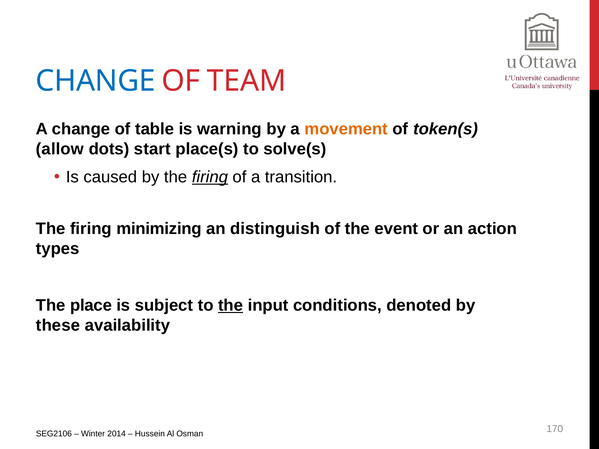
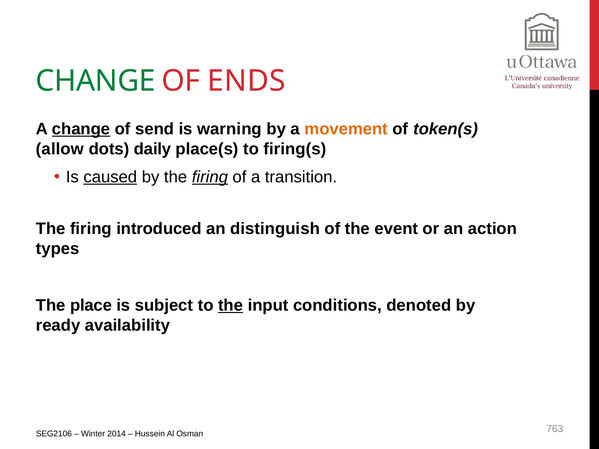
CHANGE at (96, 81) colour: blue -> green
TEAM: TEAM -> ENDS
change at (81, 129) underline: none -> present
table: table -> send
start: start -> daily
solve(s: solve(s -> firing(s
caused underline: none -> present
minimizing: minimizing -> introduced
these: these -> ready
170: 170 -> 763
